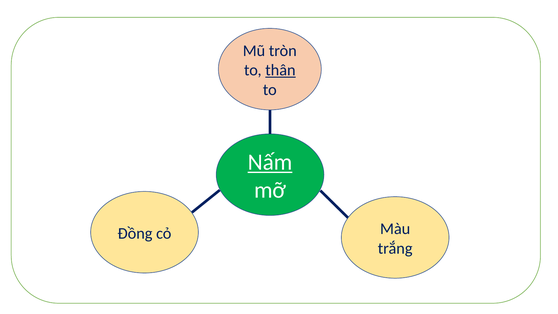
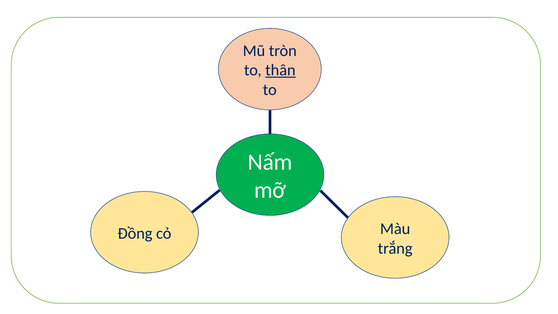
Nấm underline: present -> none
